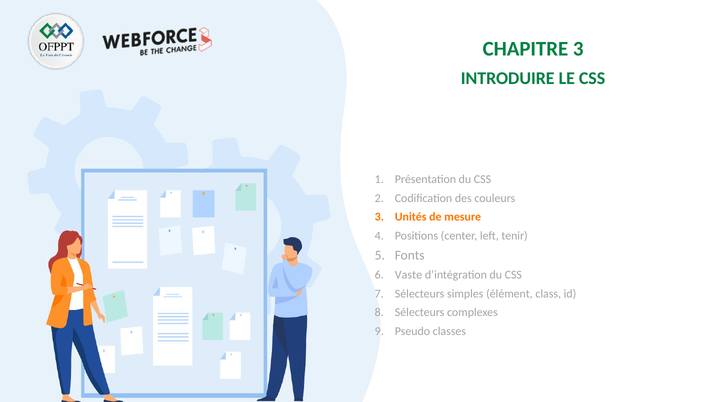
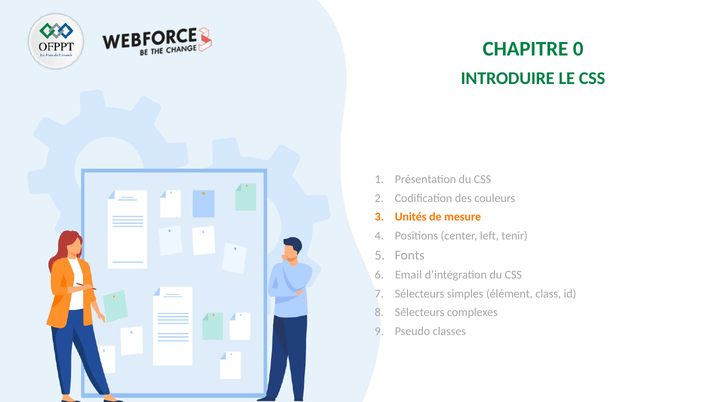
CHAPITRE 3: 3 -> 0
Vaste: Vaste -> Email
